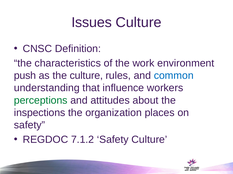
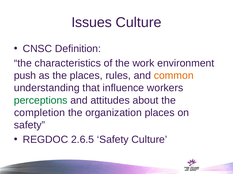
the culture: culture -> places
common colour: blue -> orange
inspections: inspections -> completion
7.1.2: 7.1.2 -> 2.6.5
